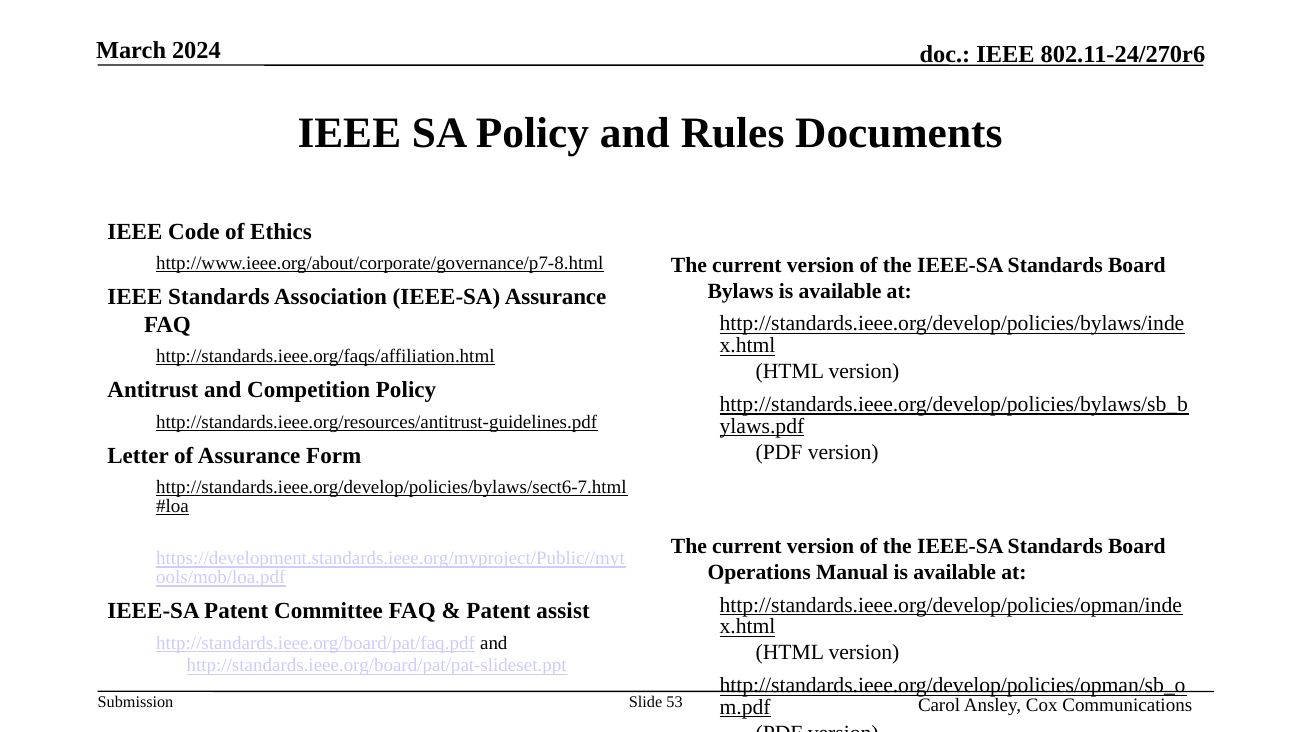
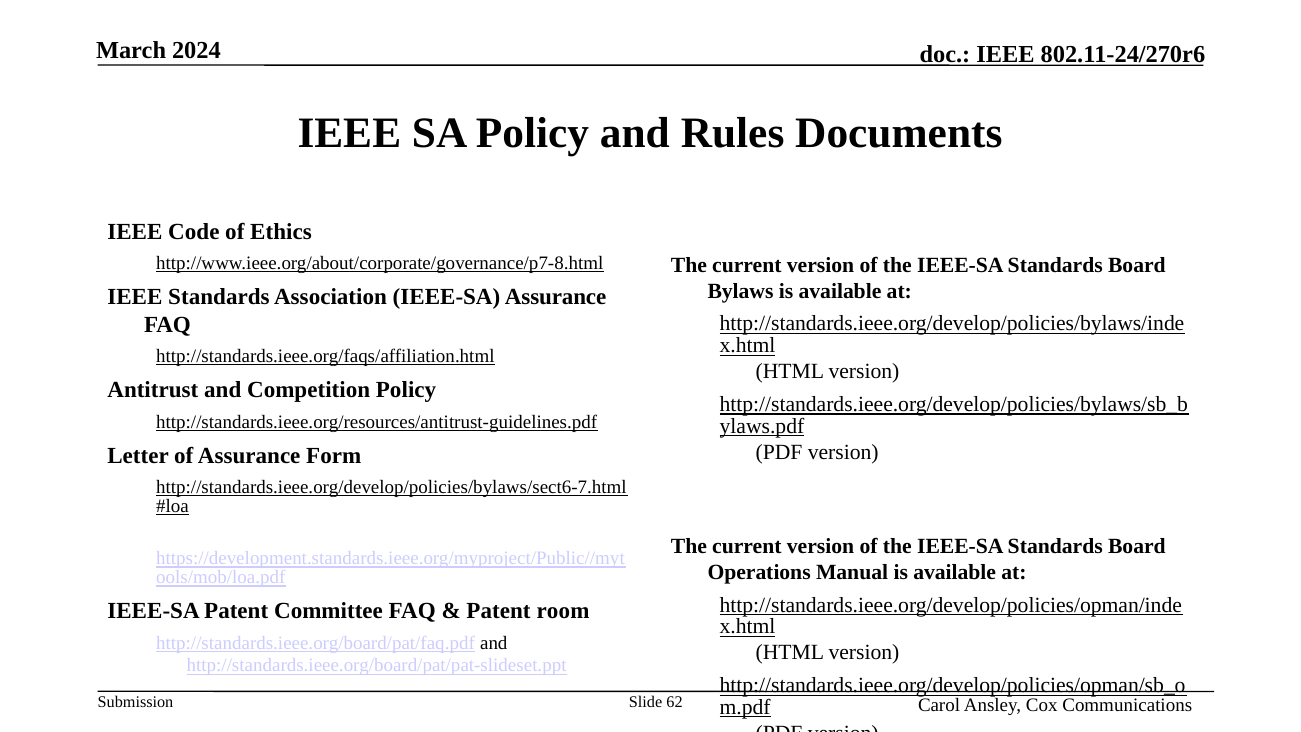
assist: assist -> room
53: 53 -> 62
